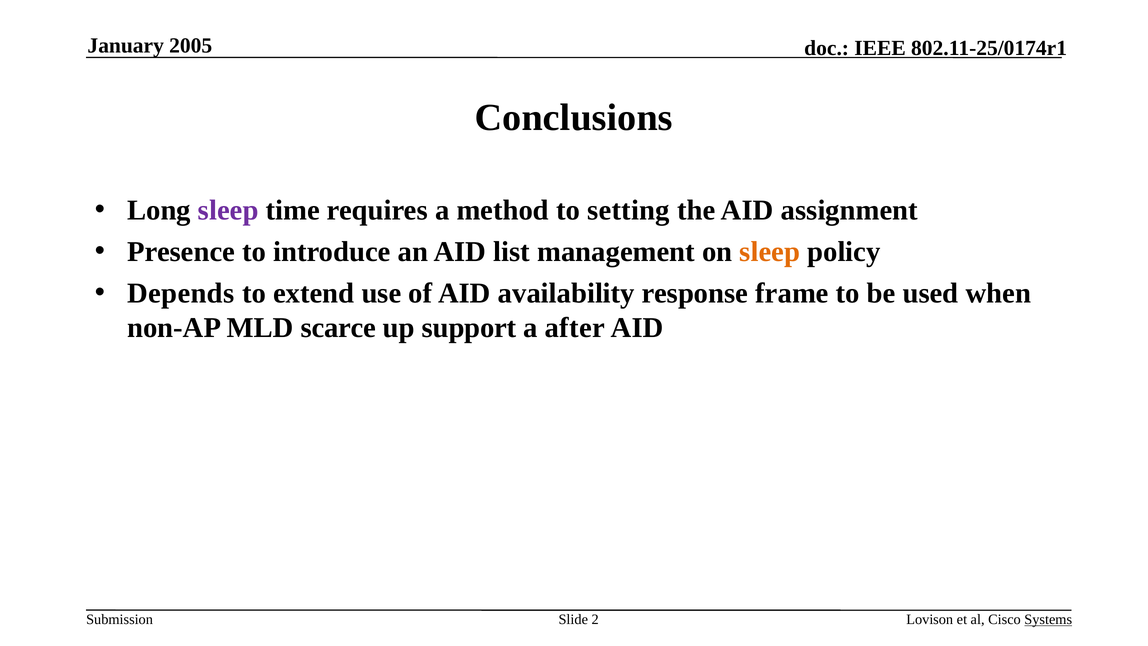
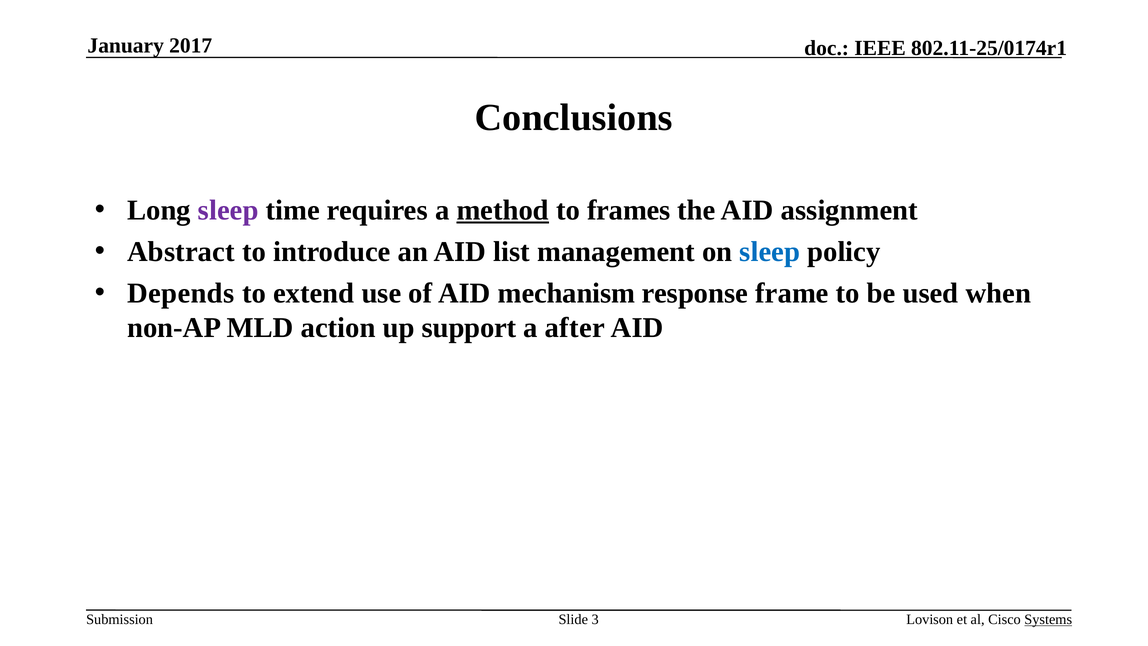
2005: 2005 -> 2017
method underline: none -> present
setting: setting -> frames
Presence: Presence -> Abstract
sleep at (770, 252) colour: orange -> blue
availability: availability -> mechanism
scarce: scarce -> action
2: 2 -> 3
